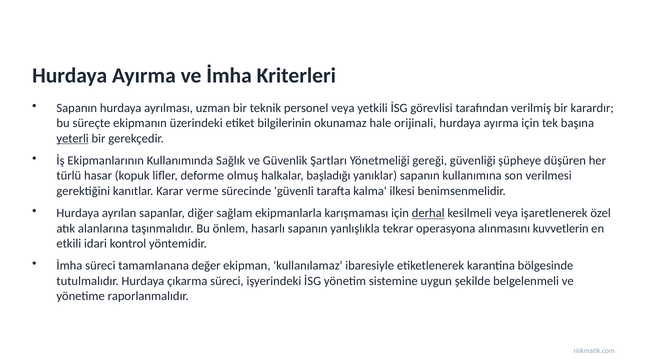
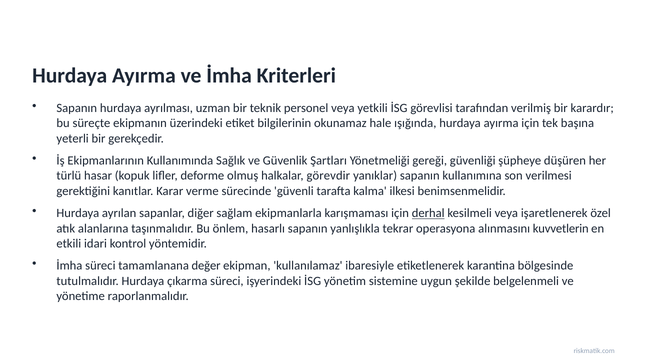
orijinali: orijinali -> ışığında
yeterli underline: present -> none
başladığı: başladığı -> görevdir
